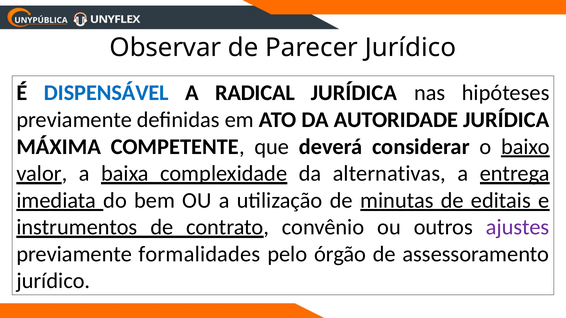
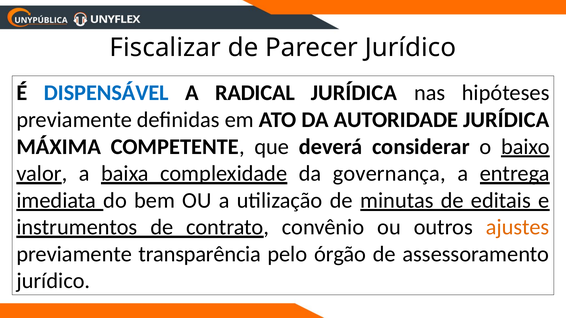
Observar: Observar -> Fiscalizar
alternativas: alternativas -> governança
ajustes colour: purple -> orange
formalidades: formalidades -> transparência
